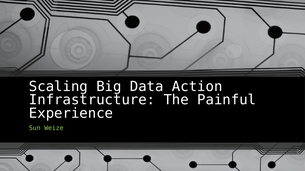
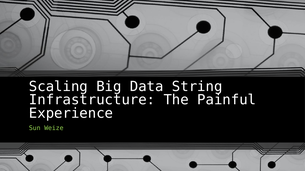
Action: Action -> String
